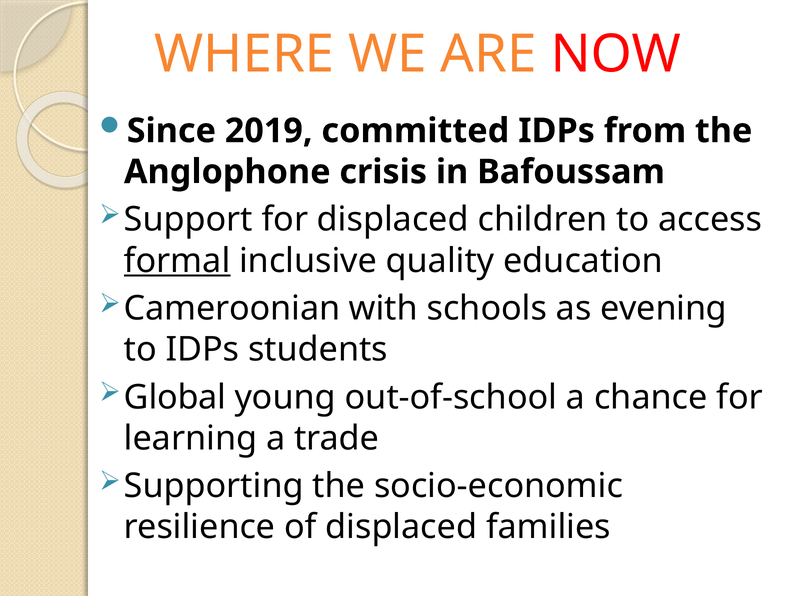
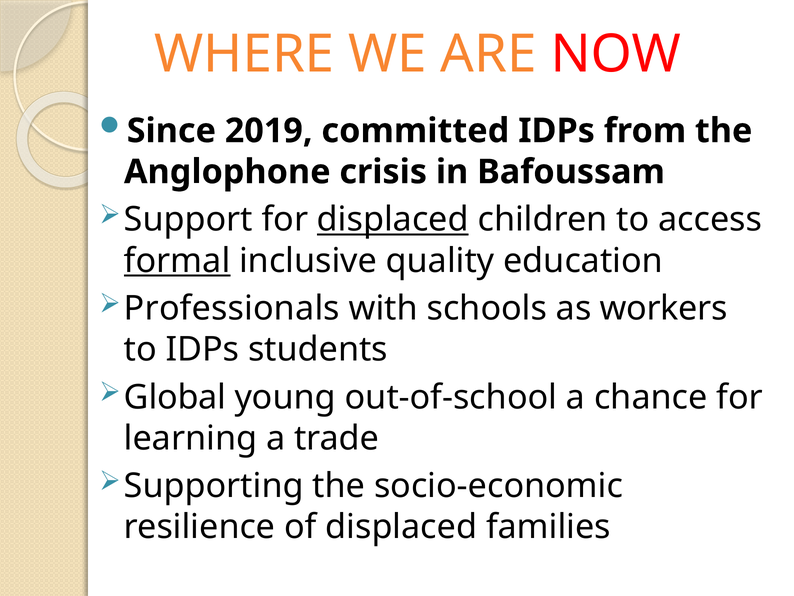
displaced at (393, 219) underline: none -> present
Cameroonian: Cameroonian -> Professionals
evening: evening -> workers
